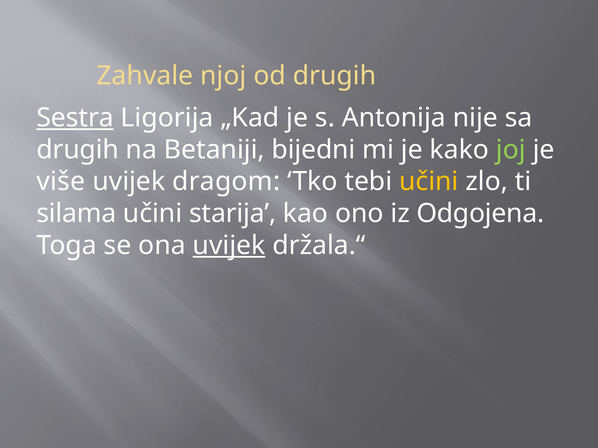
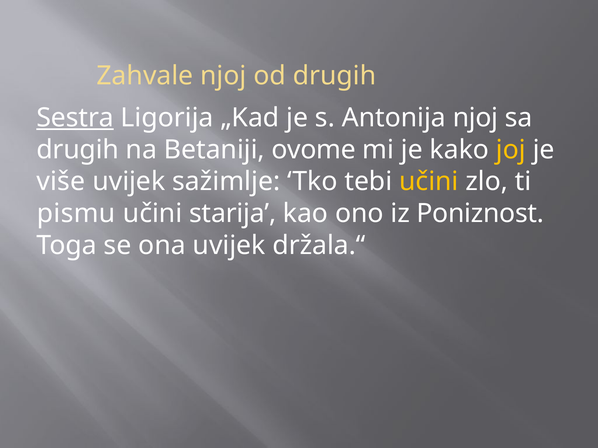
Antonija nije: nije -> njoj
bijedni: bijedni -> ovome
joj colour: light green -> yellow
dragom: dragom -> sažimlje
silama: silama -> pismu
Odgojena: Odgojena -> Poniznost
uvijek at (229, 246) underline: present -> none
